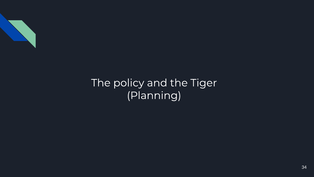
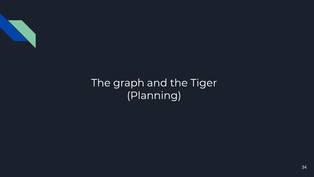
policy: policy -> graph
